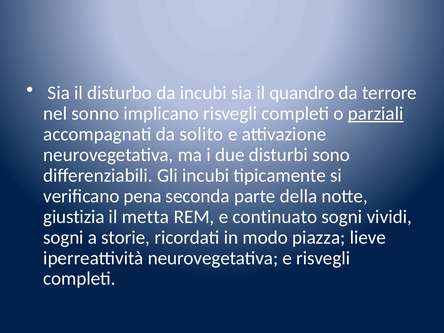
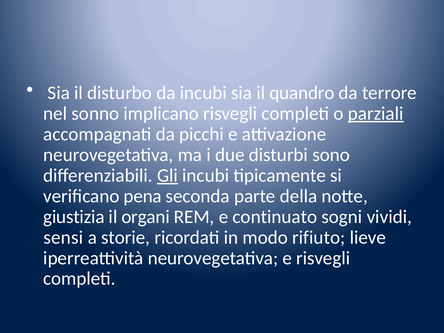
solito: solito -> picchi
Gli underline: none -> present
metta: metta -> organi
sogni at (63, 237): sogni -> sensi
piazza: piazza -> rifiuto
